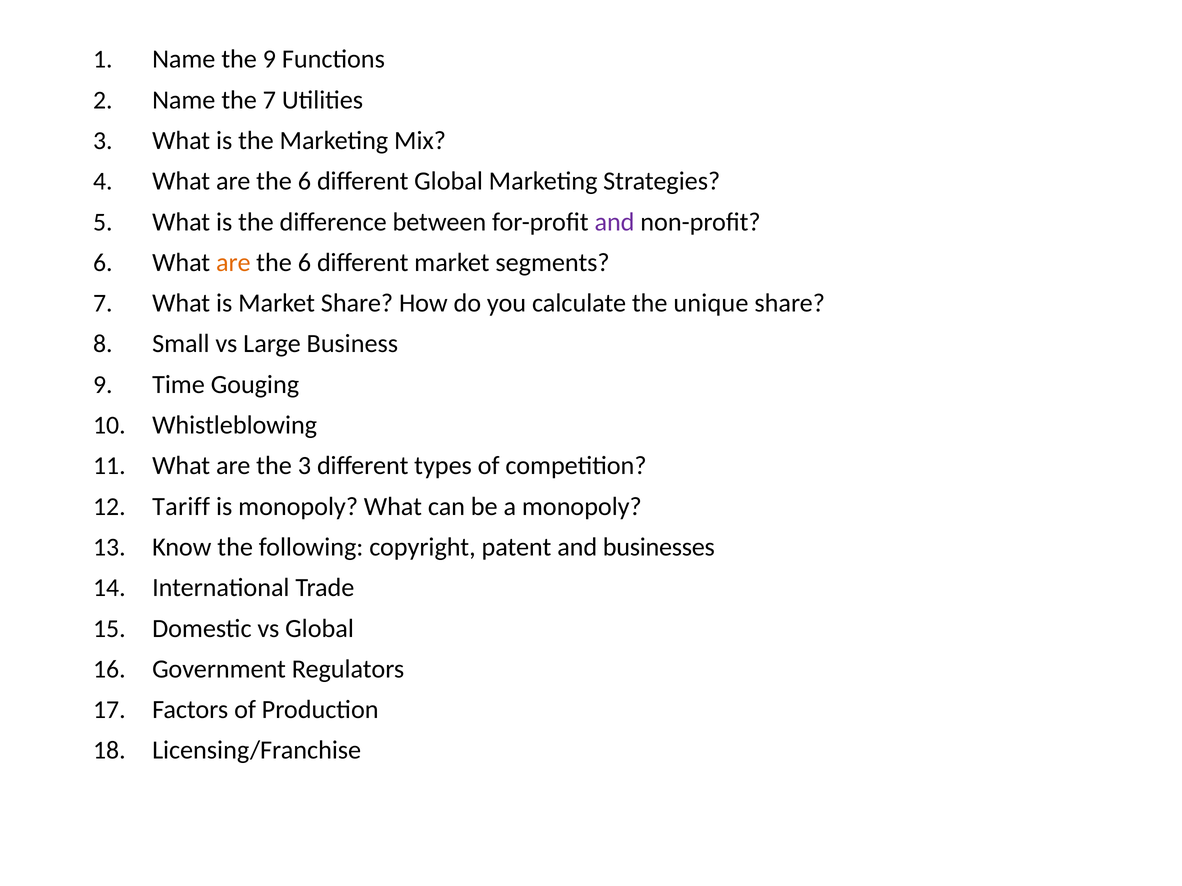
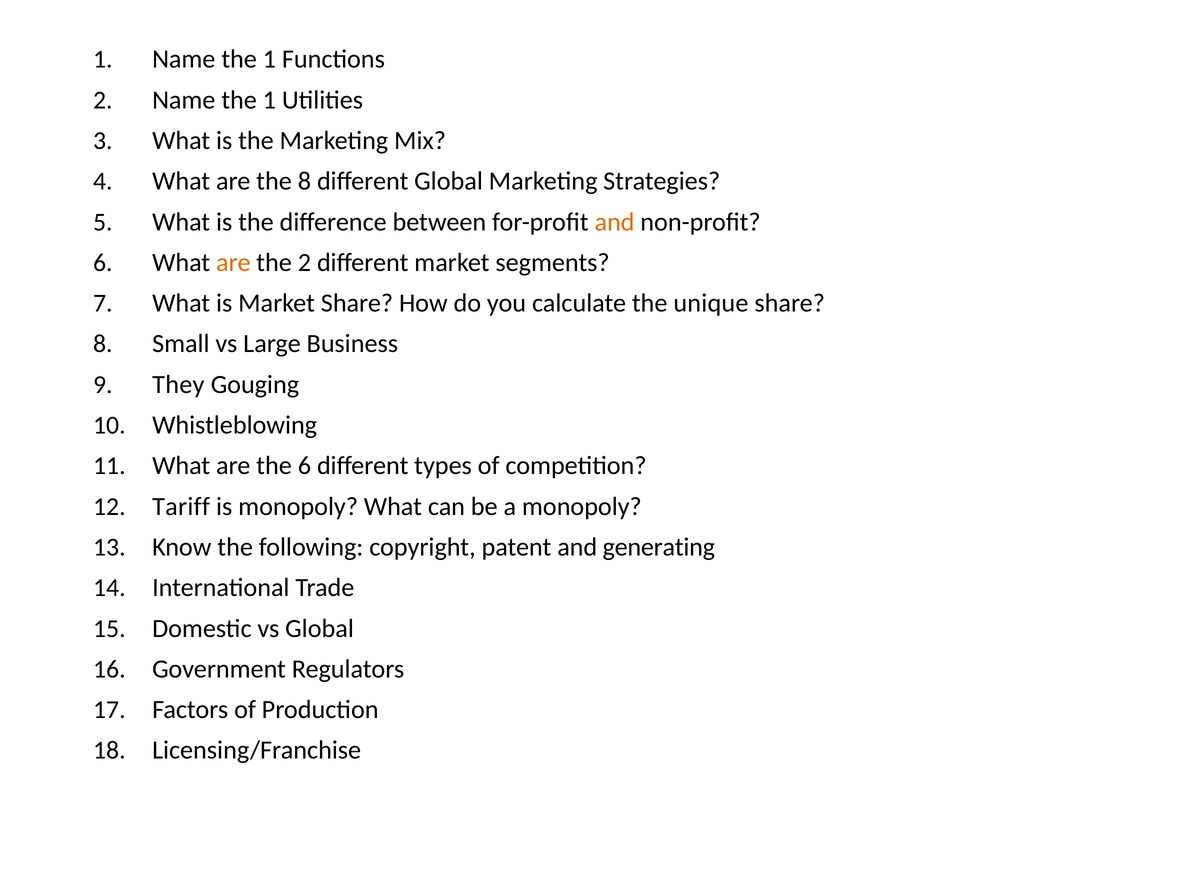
9 at (269, 59): 9 -> 1
2 Name the 7: 7 -> 1
6 at (304, 181): 6 -> 8
and at (615, 222) colour: purple -> orange
6 at (304, 263): 6 -> 2
Time: Time -> They
the 3: 3 -> 6
businesses: businesses -> generating
